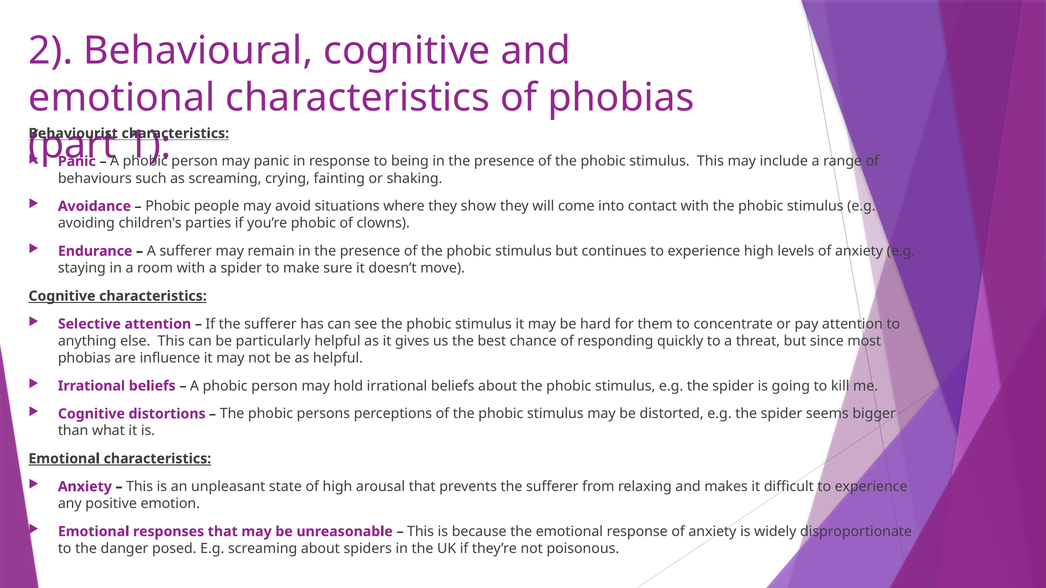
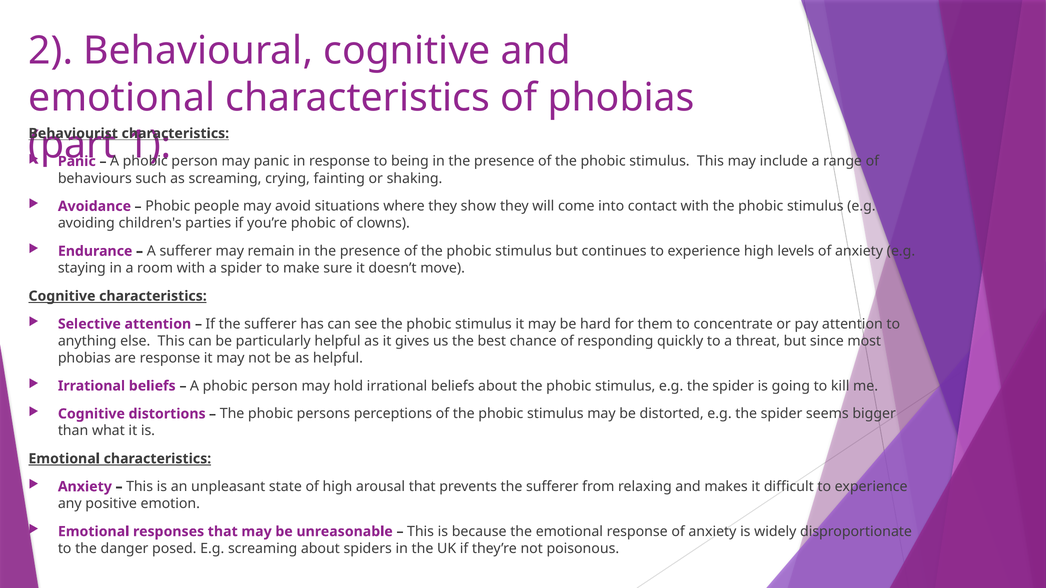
are influence: influence -> response
